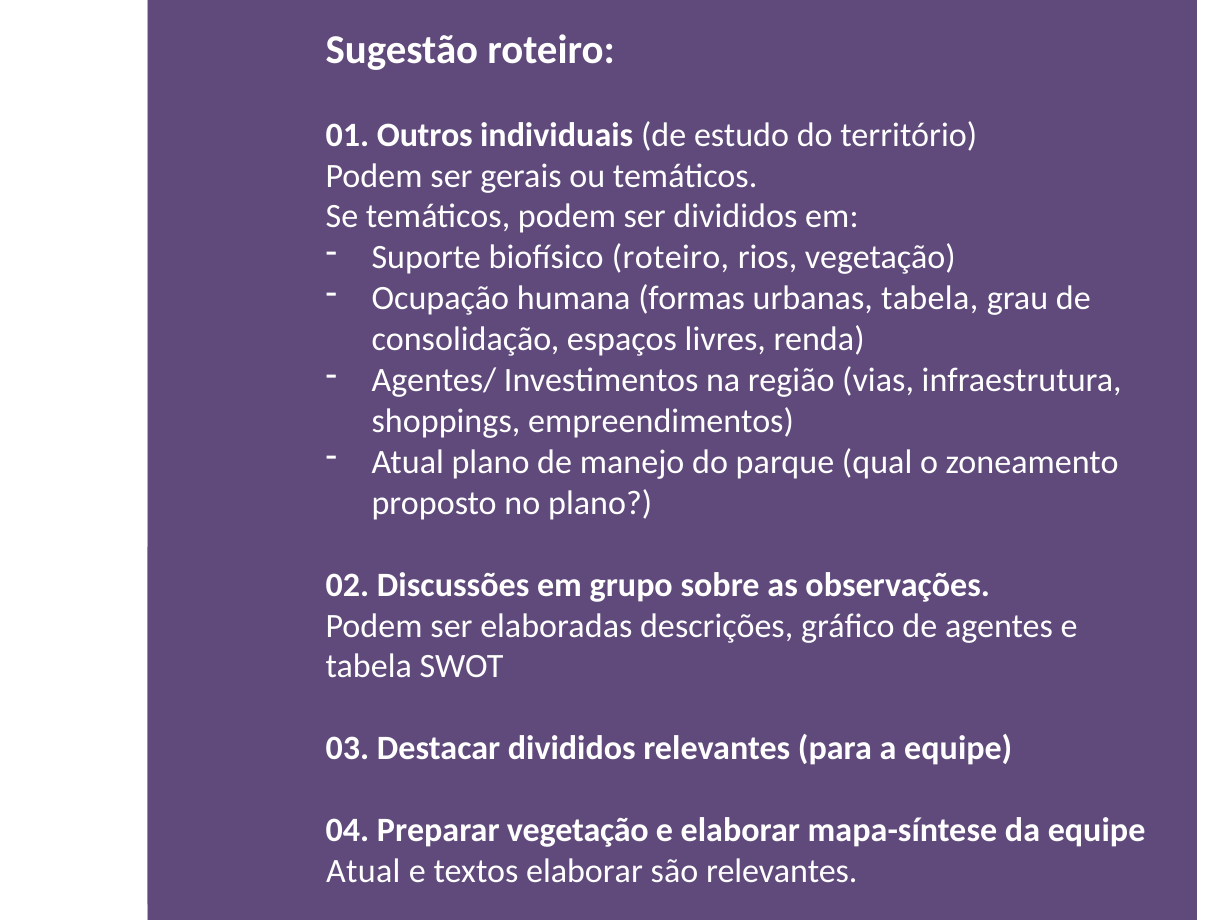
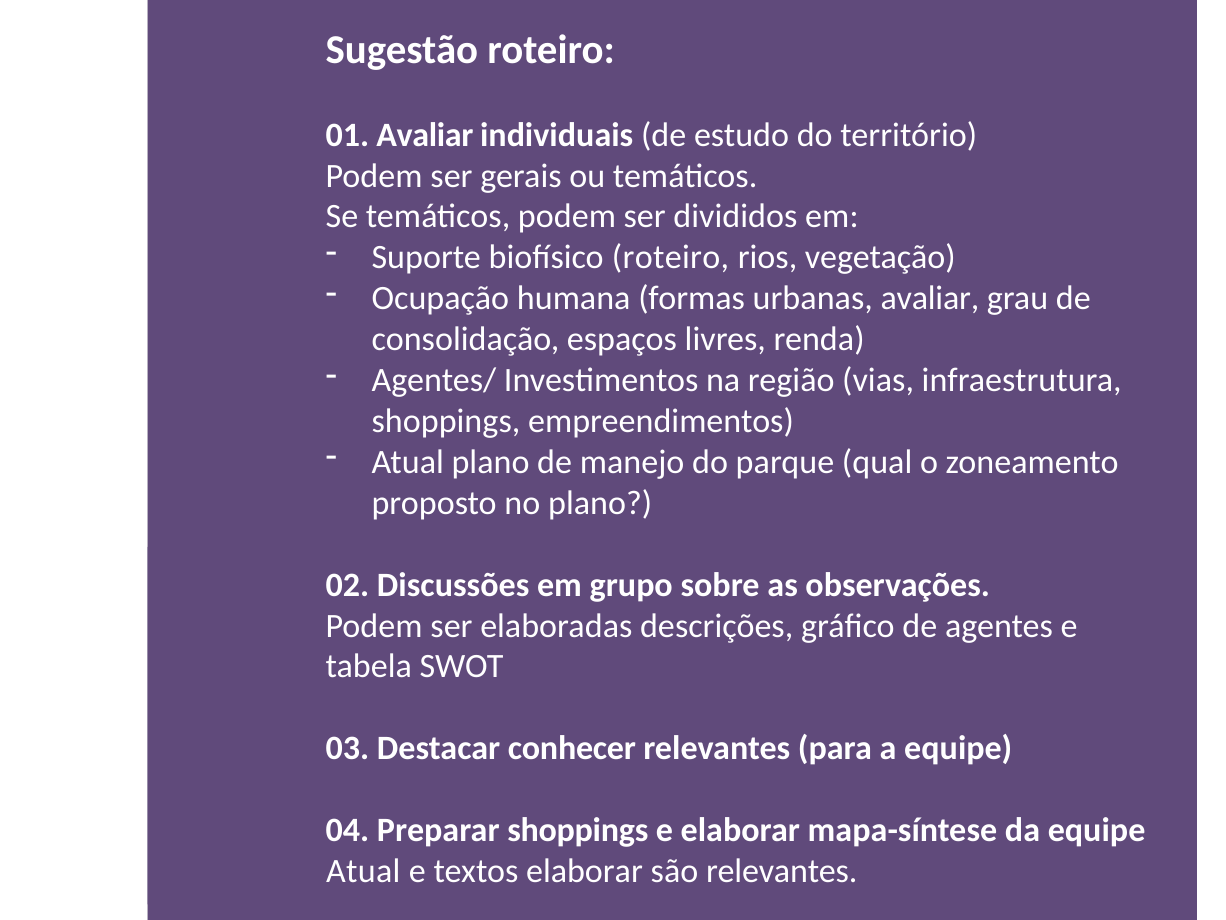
01 Outros: Outros -> Avaliar
urbanas tabela: tabela -> avaliar
Destacar divididos: divididos -> conhecer
Preparar vegetação: vegetação -> shoppings
